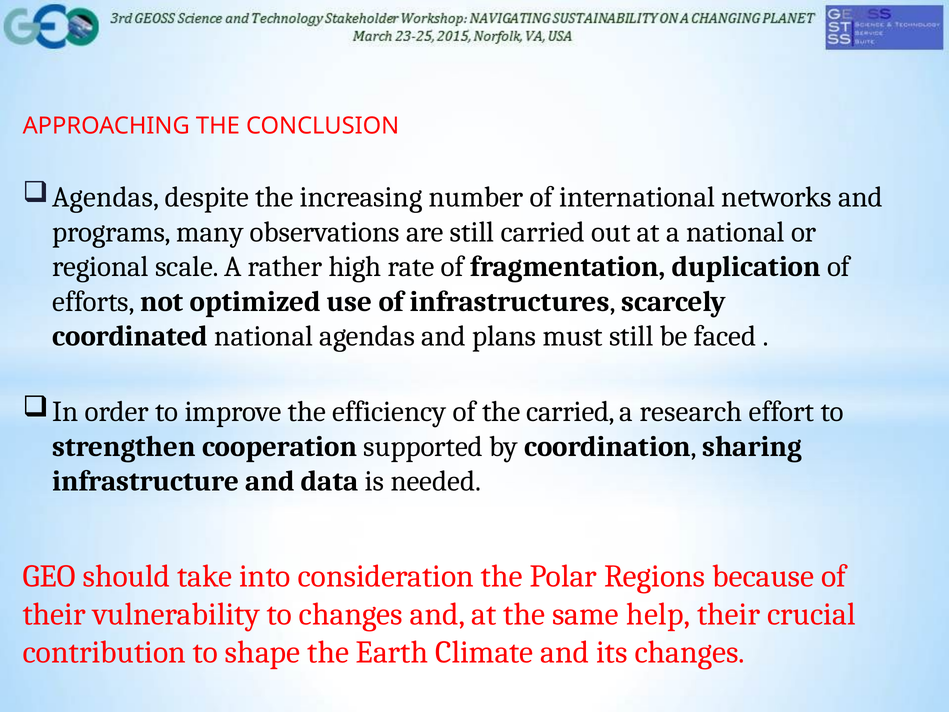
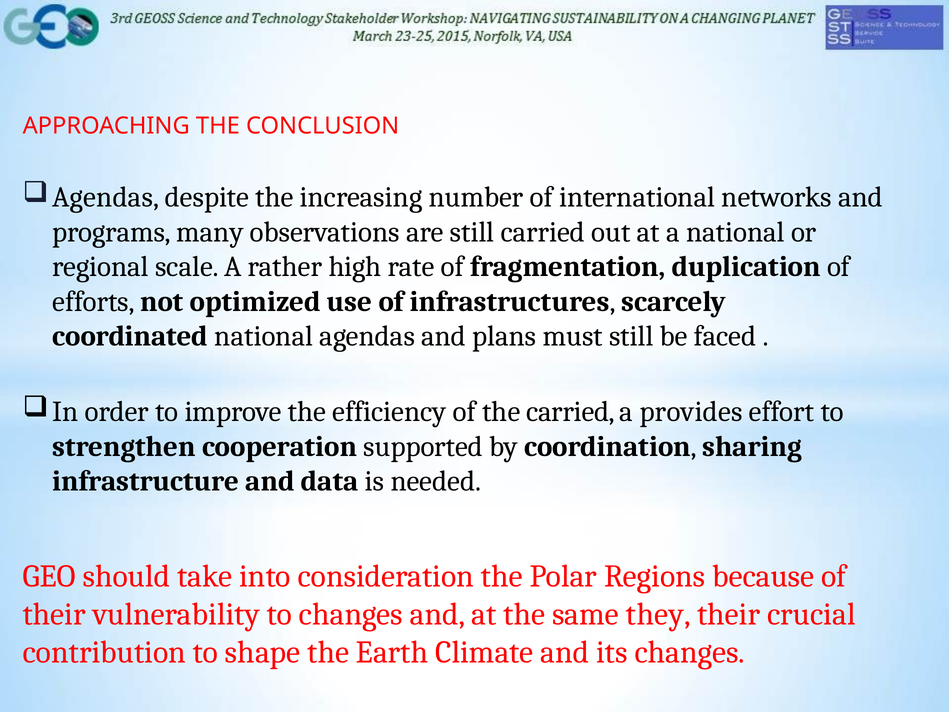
research: research -> provides
help: help -> they
